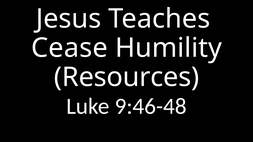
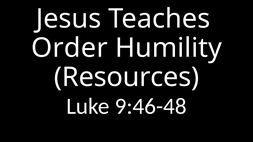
Cease: Cease -> Order
